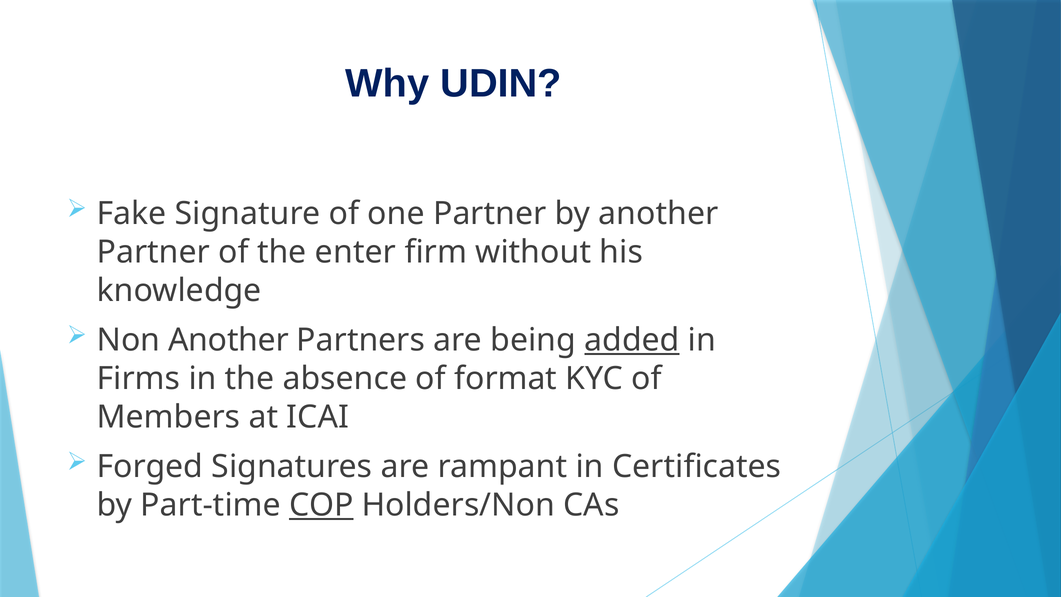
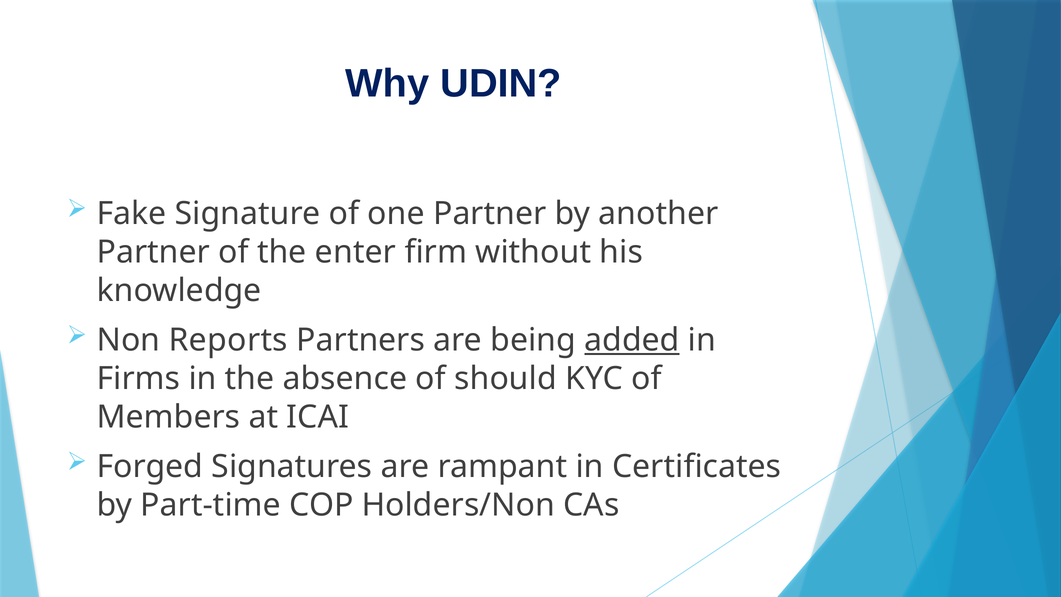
Non Another: Another -> Reports
format: format -> should
COP underline: present -> none
